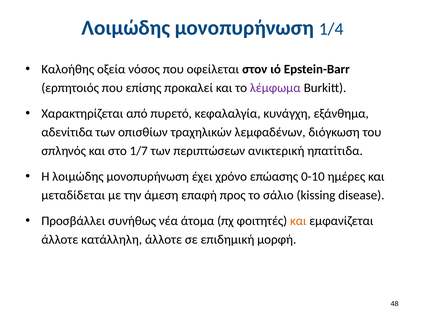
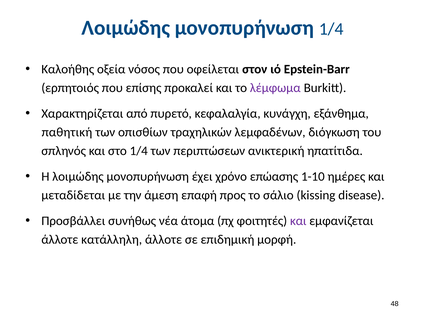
αδενίτιδα: αδενίτιδα -> παθητική
στο 1/7: 1/7 -> 1/4
0-10: 0-10 -> 1-10
και at (298, 221) colour: orange -> purple
